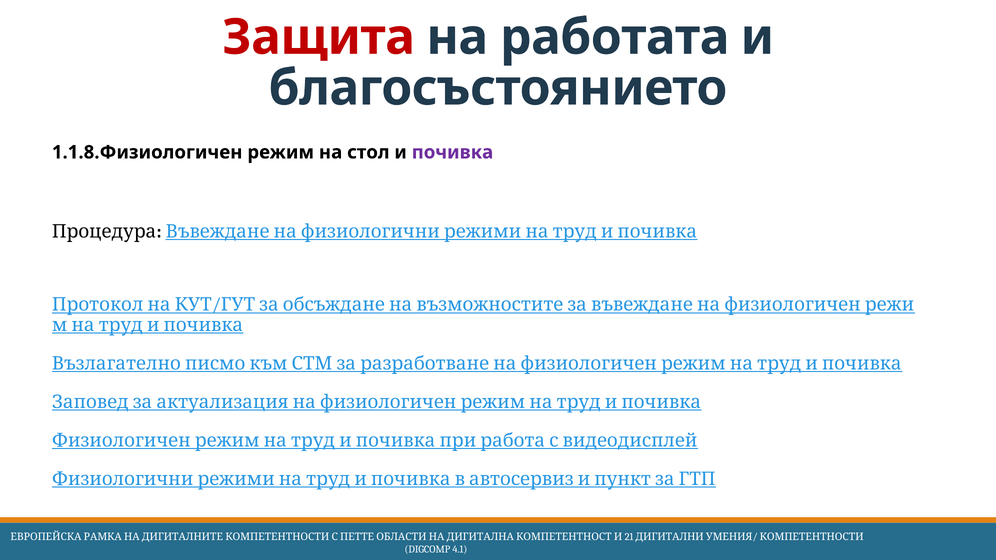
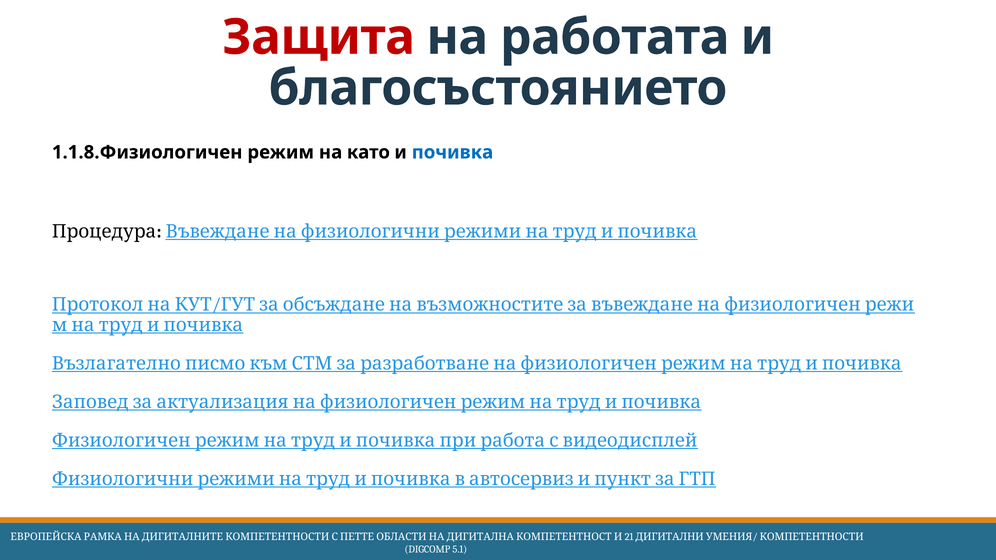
стол: стол -> като
почивка colour: purple -> blue
4.1: 4.1 -> 5.1
